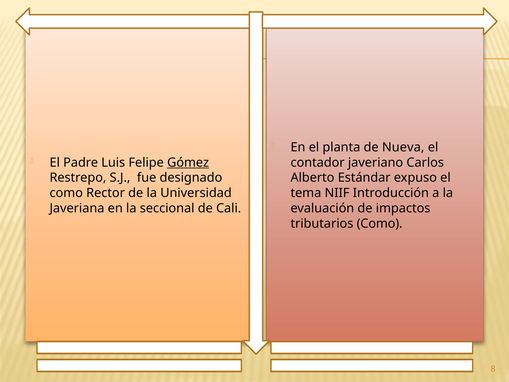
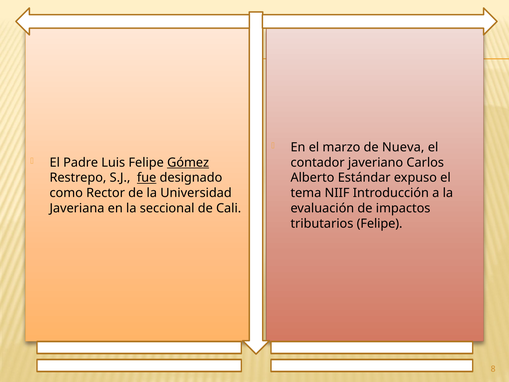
planta: planta -> marzo
fue underline: none -> present
tributarios Como: Como -> Felipe
